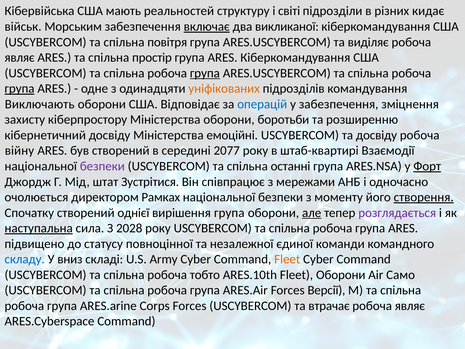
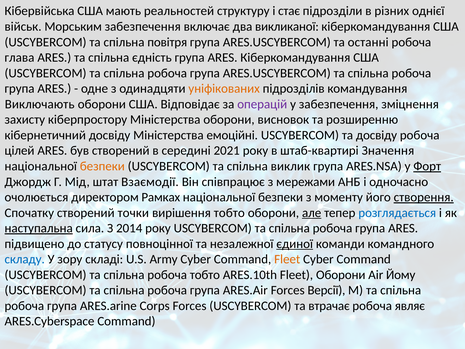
світі: світі -> стає
кидає: кидає -> однієї
включає underline: present -> none
виділяє: виділяє -> останні
являє at (20, 58): являє -> глава
простір: простір -> єдність
група at (205, 73) underline: present -> none
група at (20, 89) underline: present -> none
операцій colour: blue -> purple
боротьби: боротьби -> висновок
війну: війну -> цілей
2077: 2077 -> 2021
Взаємодії: Взаємодії -> Значення
безпеки at (102, 166) colour: purple -> orange
останні: останні -> виклик
Зустрітися: Зустрітися -> Взаємодії
однієї: однієї -> точки
вирішення група: група -> тобто
розглядається colour: purple -> blue
2028: 2028 -> 2014
єдиної underline: none -> present
вниз: вниз -> зору
Само: Само -> Йому
